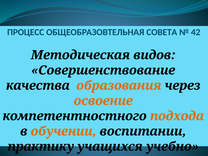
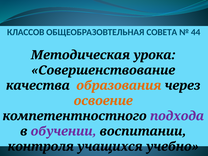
ПРОЦЕСС: ПРОЦЕСС -> КЛАССОВ
42: 42 -> 44
видов: видов -> урока
подхода colour: orange -> purple
обучении colour: orange -> purple
практику: практику -> контроля
